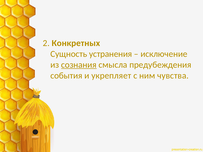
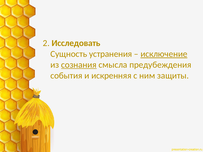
Конкретных: Конкретных -> Исследовать
исключение underline: none -> present
укрепляет: укрепляет -> искренняя
чувства: чувства -> защиты
